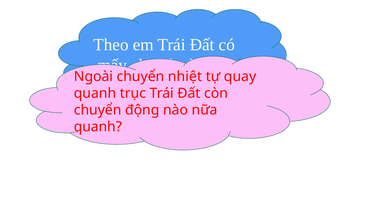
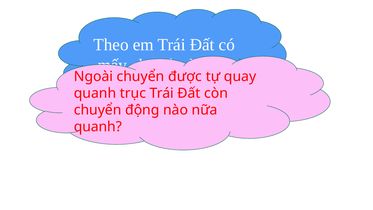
nhiệt: nhiệt -> được
